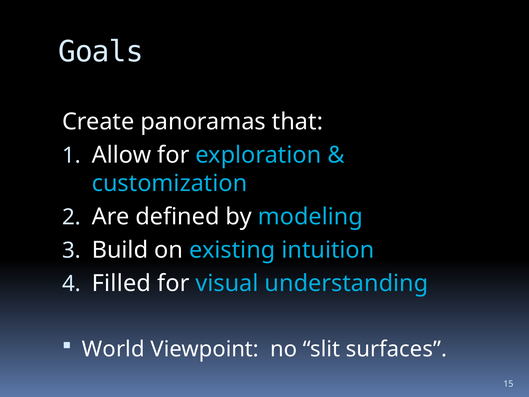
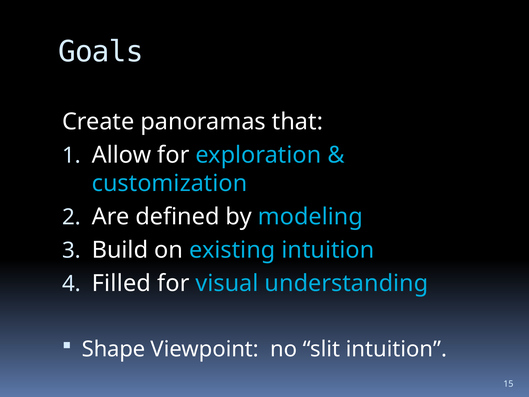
World: World -> Shape
slit surfaces: surfaces -> intuition
